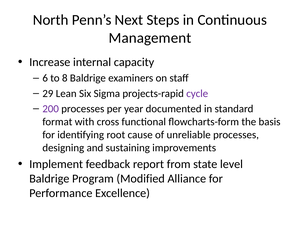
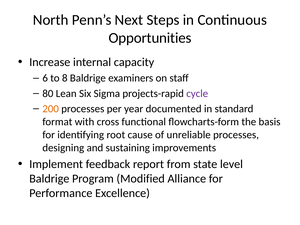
Management: Management -> Opportunities
29: 29 -> 80
200 colour: purple -> orange
